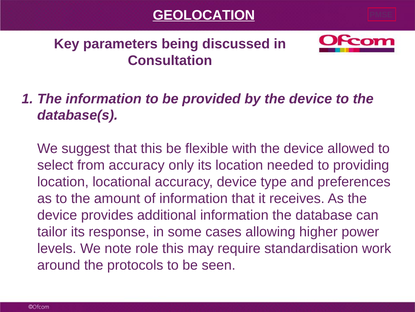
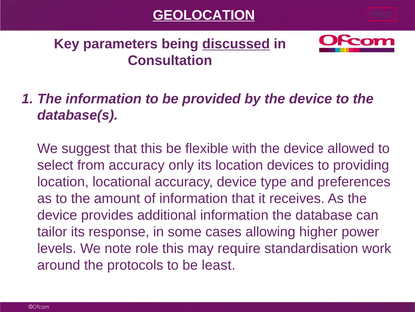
discussed underline: none -> present
needed: needed -> devices
seen: seen -> least
